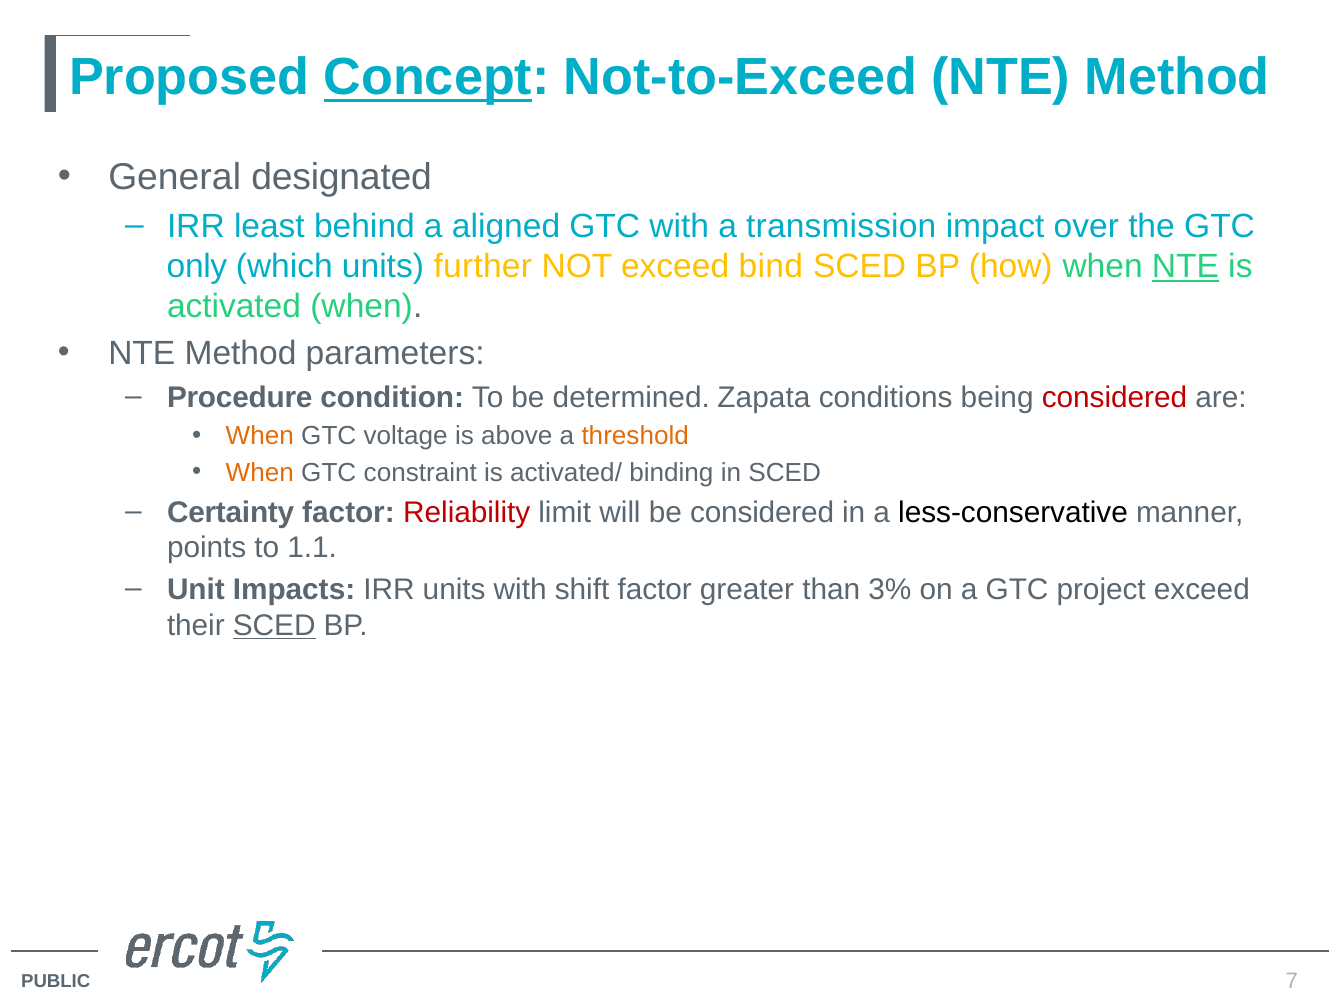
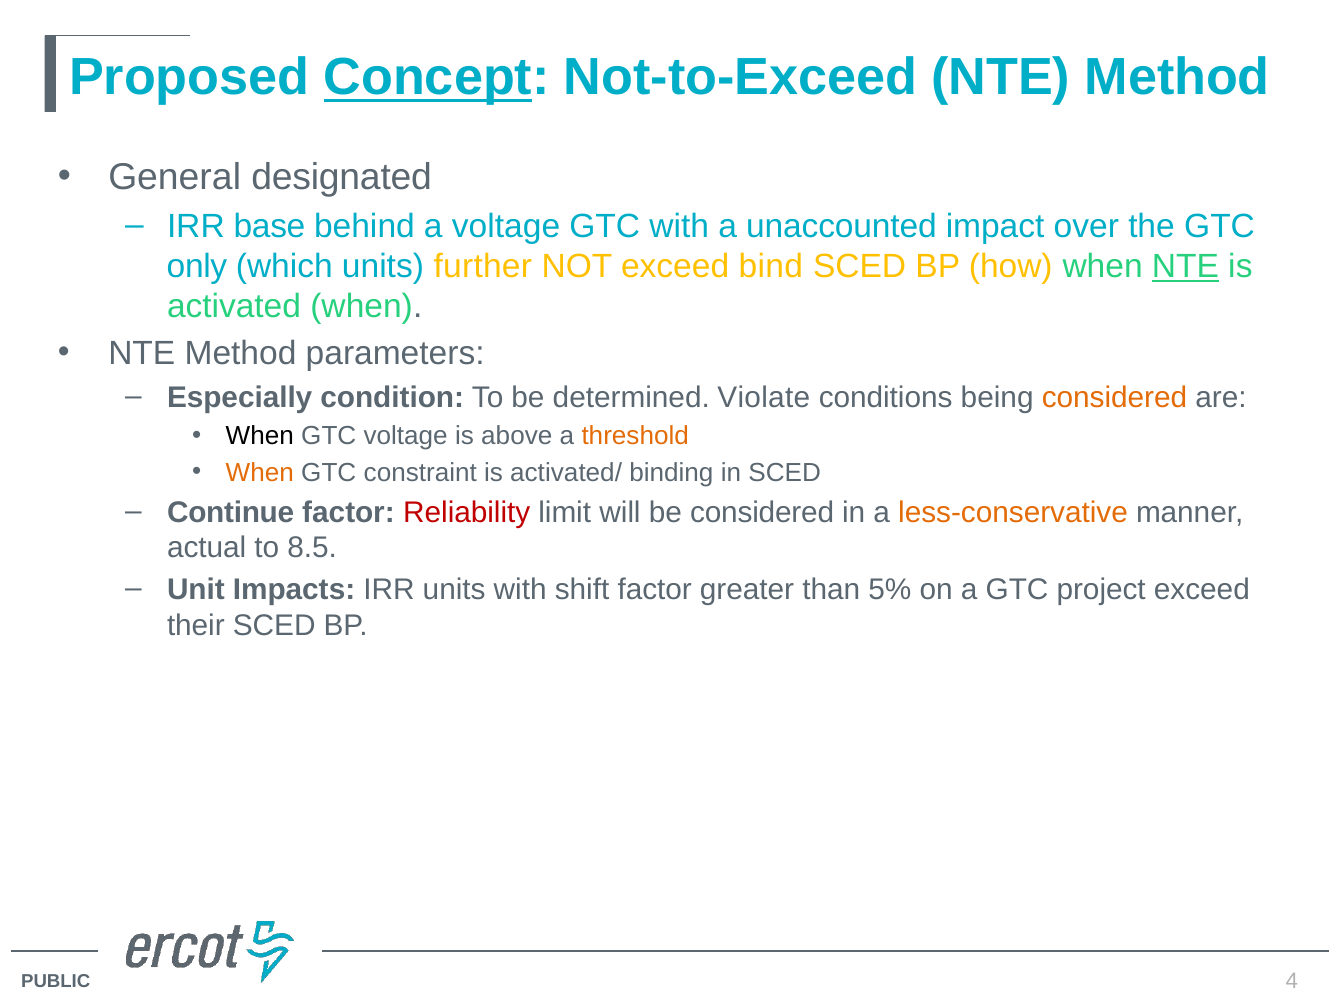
least: least -> base
a aligned: aligned -> voltage
transmission: transmission -> unaccounted
Procedure: Procedure -> Especially
Zapata: Zapata -> Violate
considered at (1114, 397) colour: red -> orange
When at (260, 436) colour: orange -> black
Certainty: Certainty -> Continue
less-conservative colour: black -> orange
points: points -> actual
1.1: 1.1 -> 8.5
3%: 3% -> 5%
SCED at (274, 625) underline: present -> none
7: 7 -> 4
